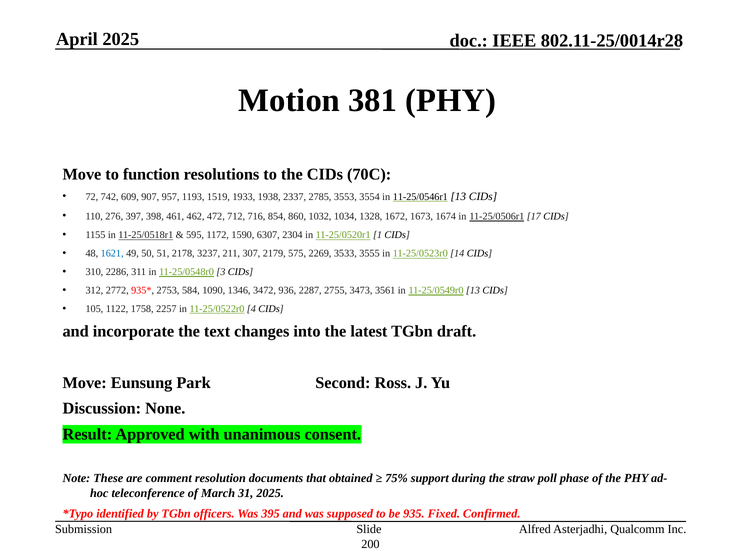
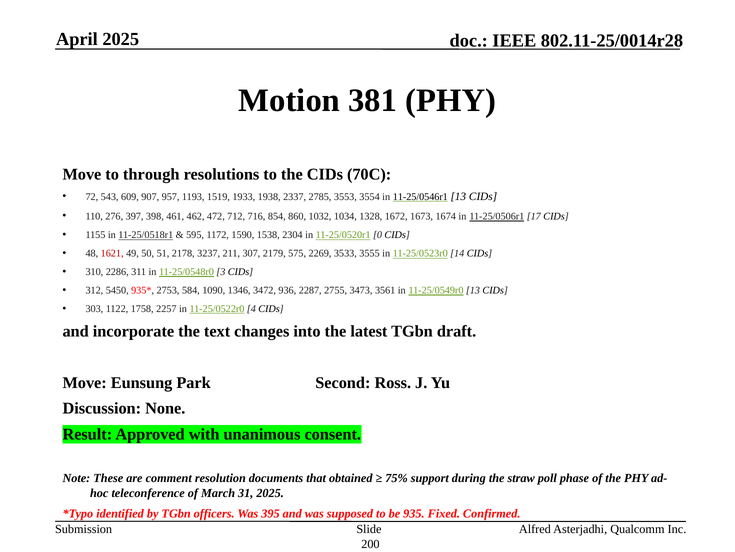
function: function -> through
742: 742 -> 543
6307: 6307 -> 1538
1: 1 -> 0
1621 colour: blue -> red
2772: 2772 -> 5450
105: 105 -> 303
